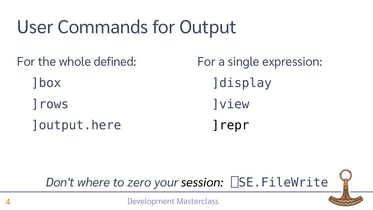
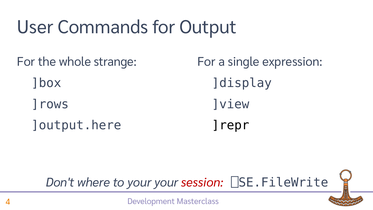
defined: defined -> strange
to zero: zero -> your
session colour: black -> red
